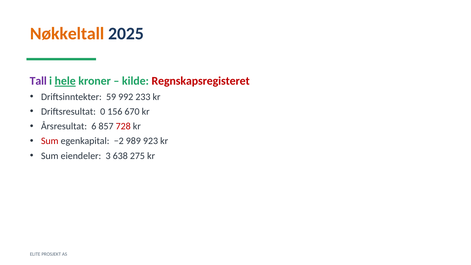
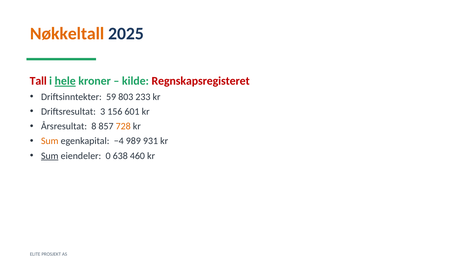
Tall colour: purple -> red
992: 992 -> 803
0: 0 -> 3
670: 670 -> 601
6: 6 -> 8
728 colour: red -> orange
Sum at (50, 141) colour: red -> orange
−2: −2 -> −4
923: 923 -> 931
Sum at (50, 156) underline: none -> present
3: 3 -> 0
275: 275 -> 460
